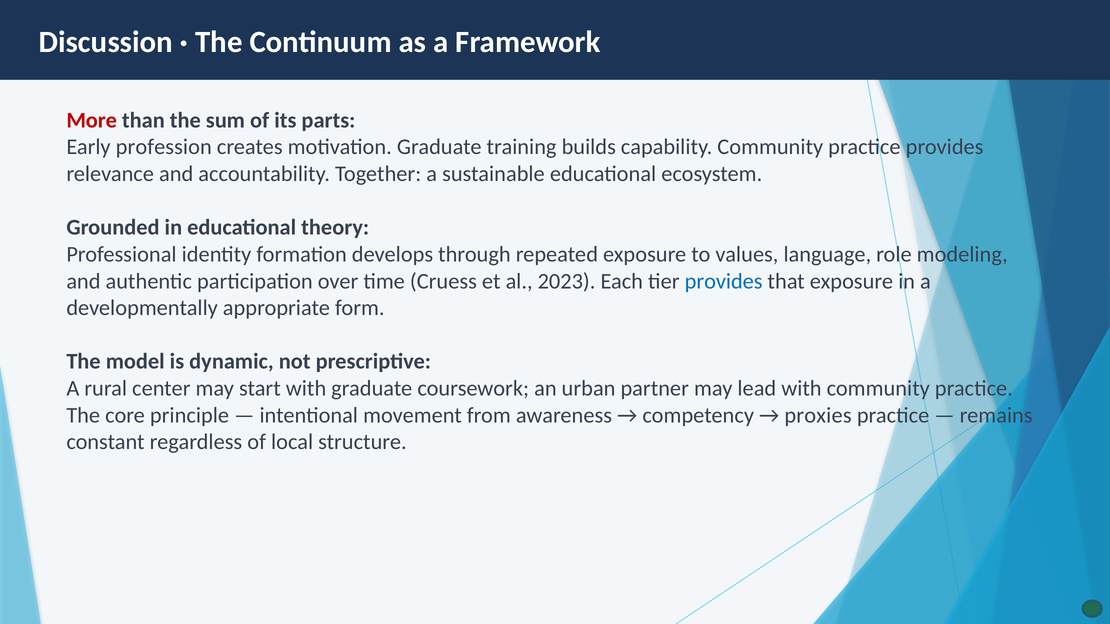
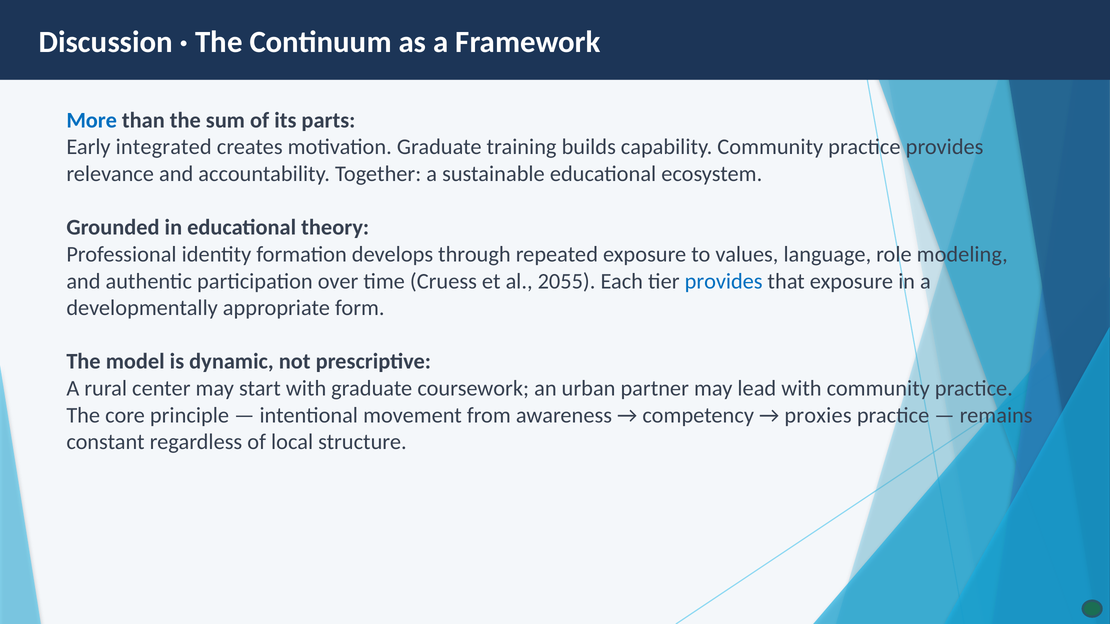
More colour: red -> blue
profession: profession -> integrated
2023: 2023 -> 2055
